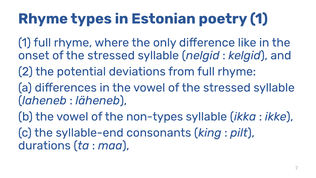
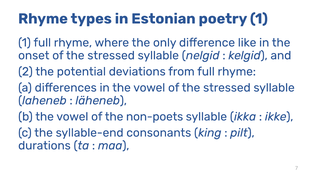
non-types: non-types -> non-poets
